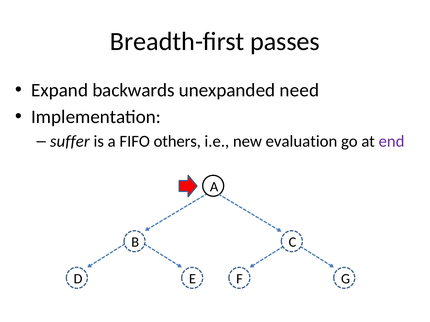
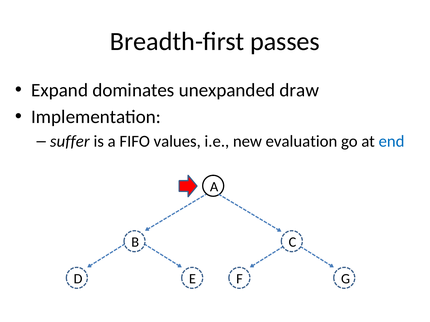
backwards: backwards -> dominates
need: need -> draw
others: others -> values
end colour: purple -> blue
